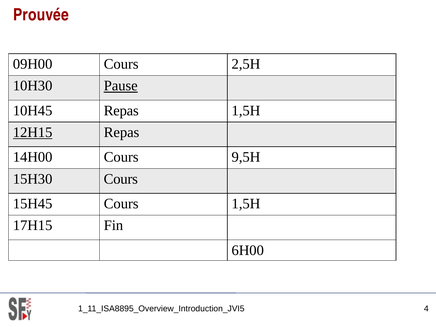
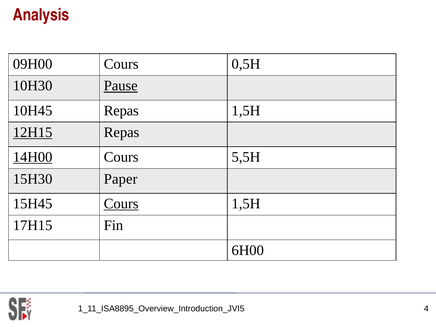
Prouvée: Prouvée -> Analysis
2,5H: 2,5H -> 0,5H
14H00 underline: none -> present
9,5H: 9,5H -> 5,5H
15H30 Cours: Cours -> Paper
Cours at (121, 204) underline: none -> present
